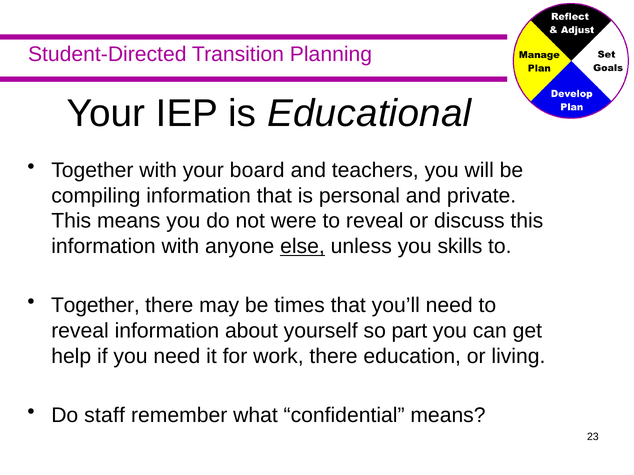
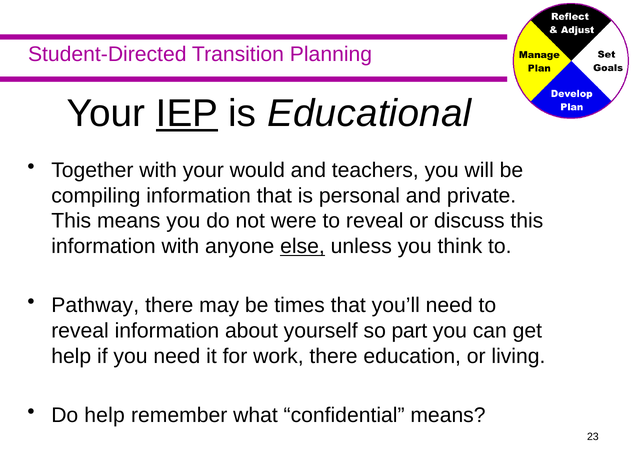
IEP underline: none -> present
board: board -> would
skills: skills -> think
Together at (95, 306): Together -> Pathway
Do staff: staff -> help
